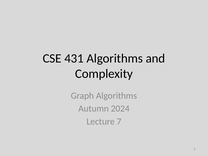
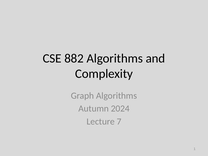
431: 431 -> 882
